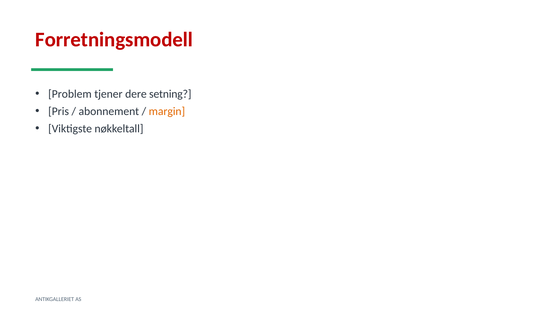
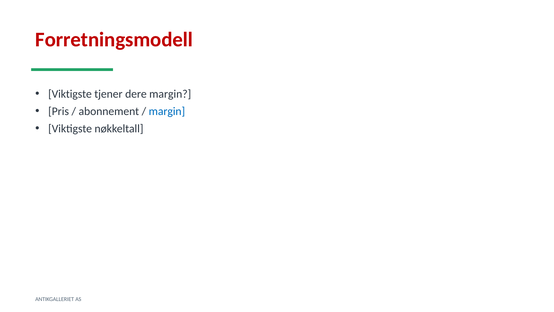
Problem at (70, 94): Problem -> Viktigste
dere setning: setning -> margin
margin at (167, 111) colour: orange -> blue
